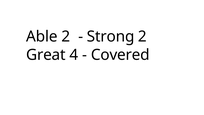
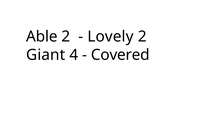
Strong: Strong -> Lovely
Great: Great -> Giant
